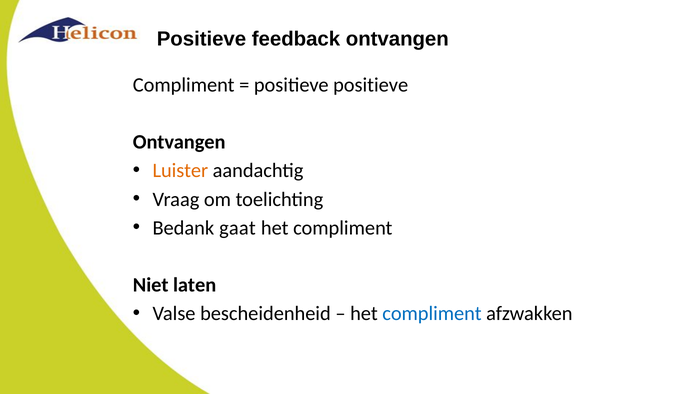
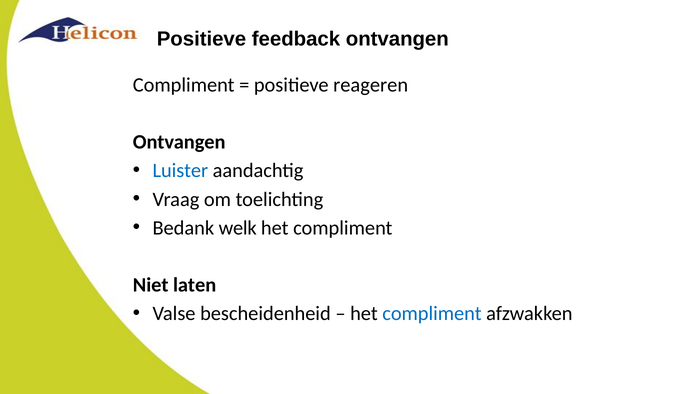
positieve positieve: positieve -> reageren
Luister colour: orange -> blue
gaat: gaat -> welk
